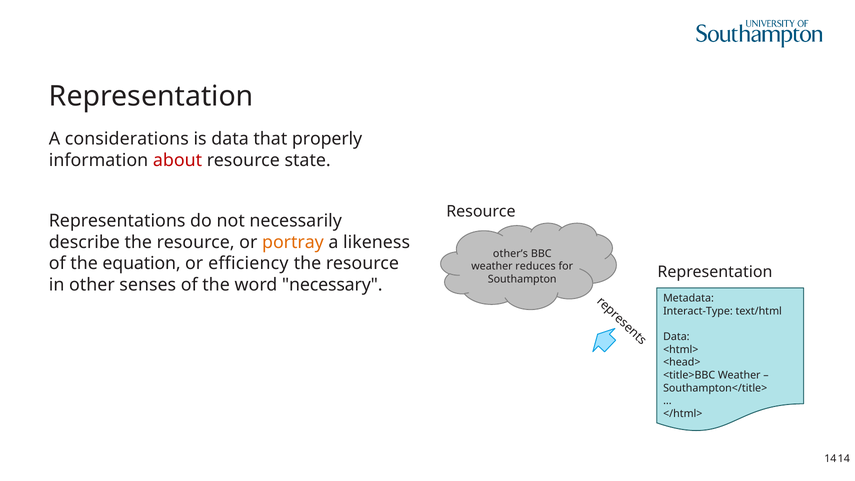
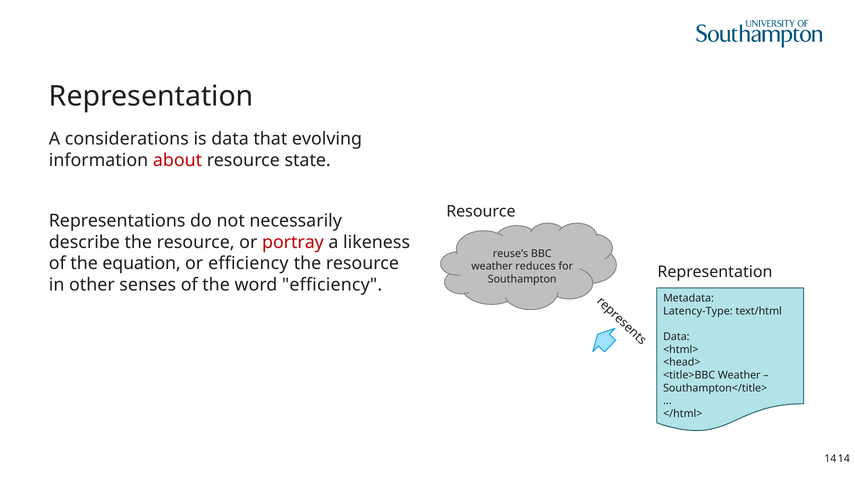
properly: properly -> evolving
portray colour: orange -> red
other’s: other’s -> reuse’s
word necessary: necessary -> efficiency
Interact-Type: Interact-Type -> Latency-Type
